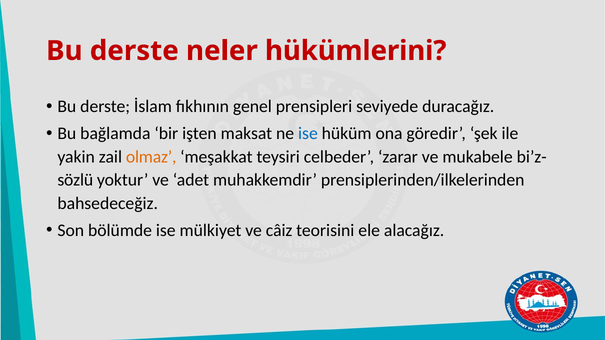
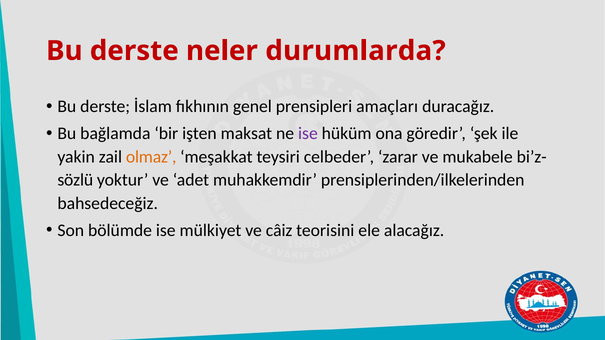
hükümlerini: hükümlerini -> durumlarda
seviyede: seviyede -> amaçları
ise at (308, 134) colour: blue -> purple
